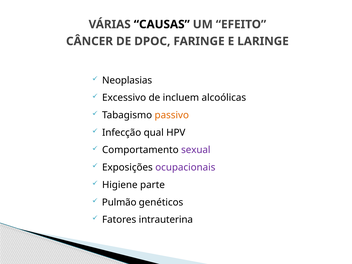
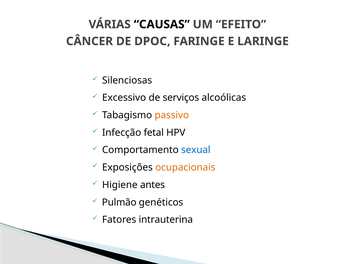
Neoplasias: Neoplasias -> Silenciosas
incluem: incluem -> serviços
qual: qual -> fetal
sexual colour: purple -> blue
ocupacionais colour: purple -> orange
parte: parte -> antes
